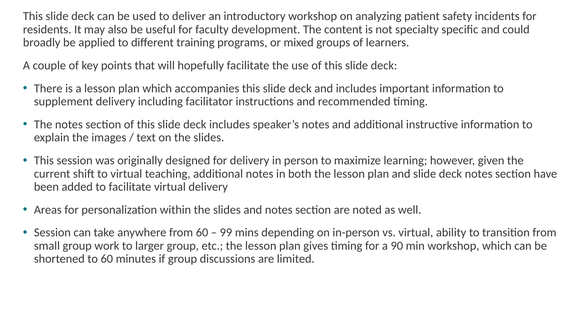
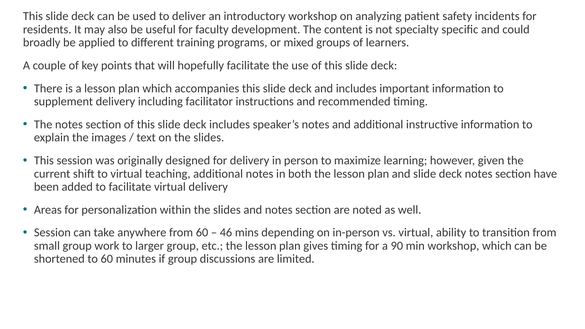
99: 99 -> 46
